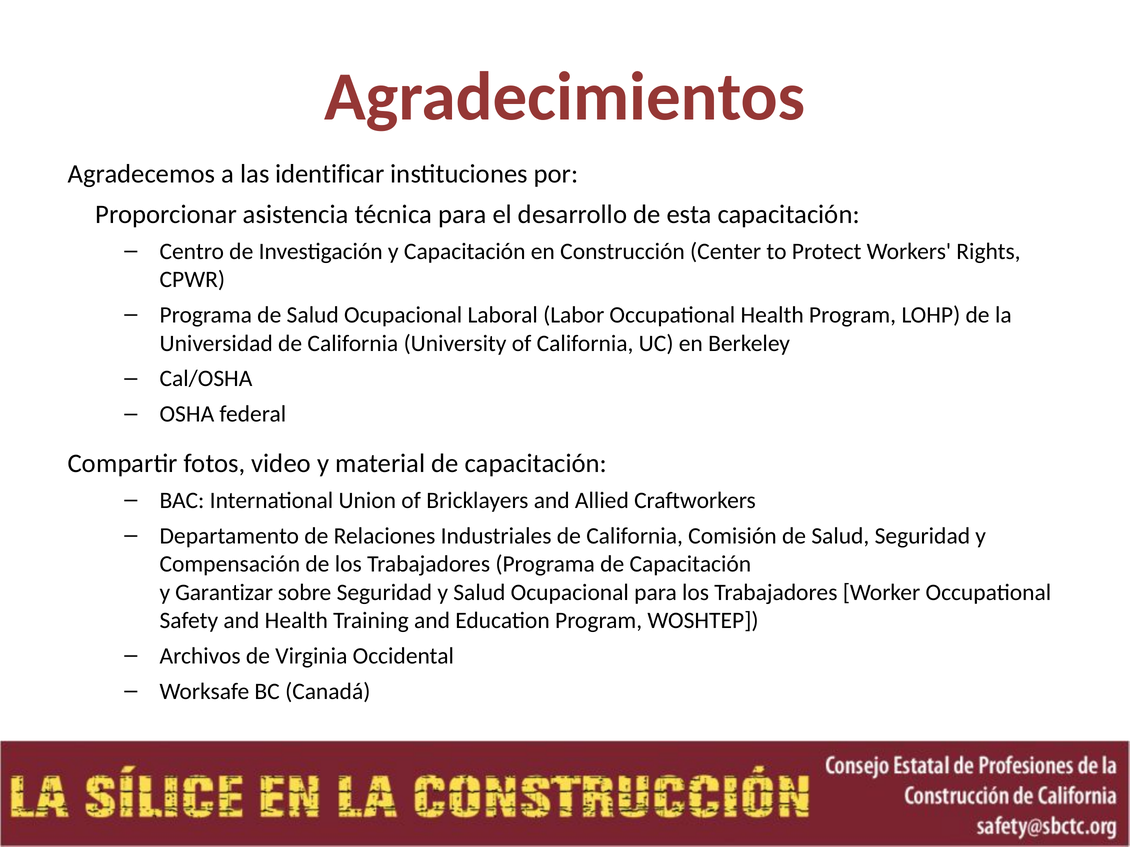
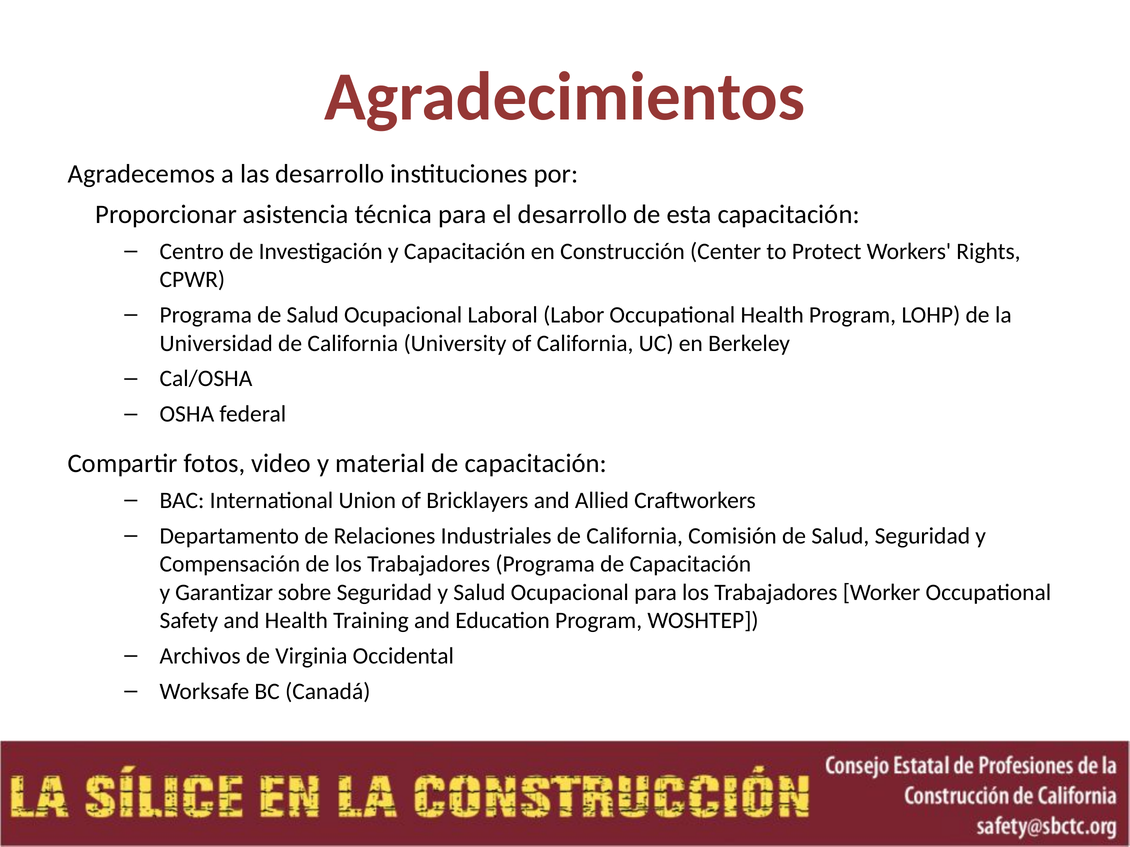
las identificar: identificar -> desarrollo
